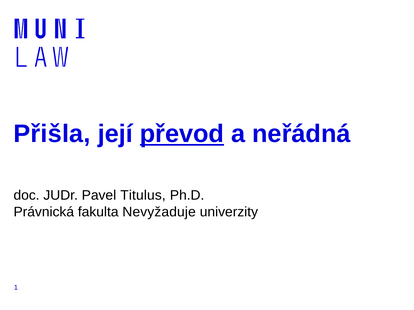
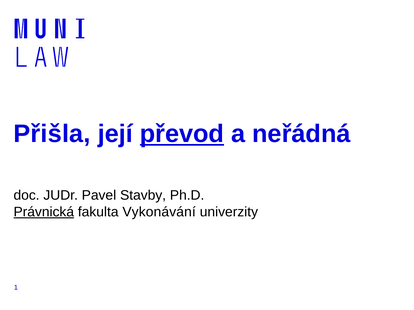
Titulus: Titulus -> Stavby
Právnická underline: none -> present
Nevyžaduje: Nevyžaduje -> Vykonávání
